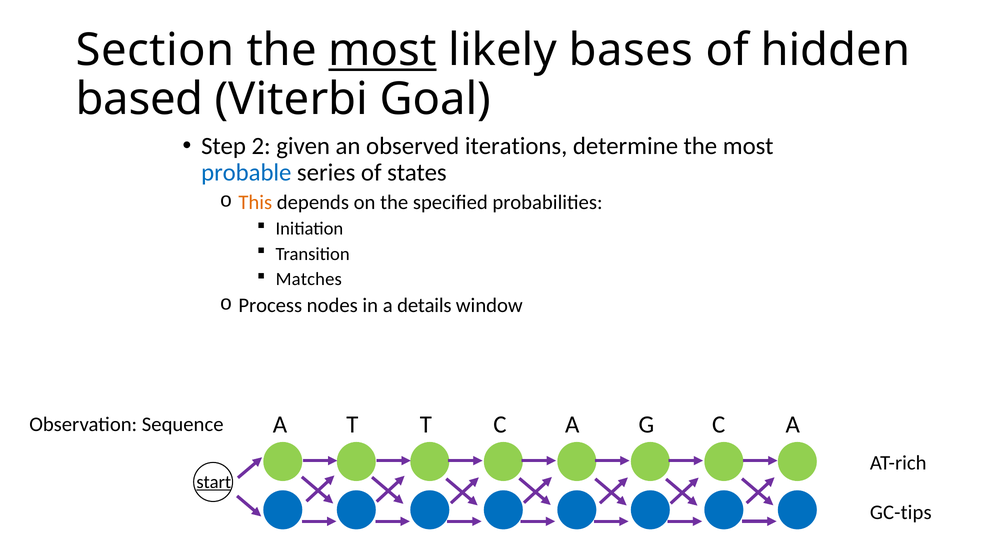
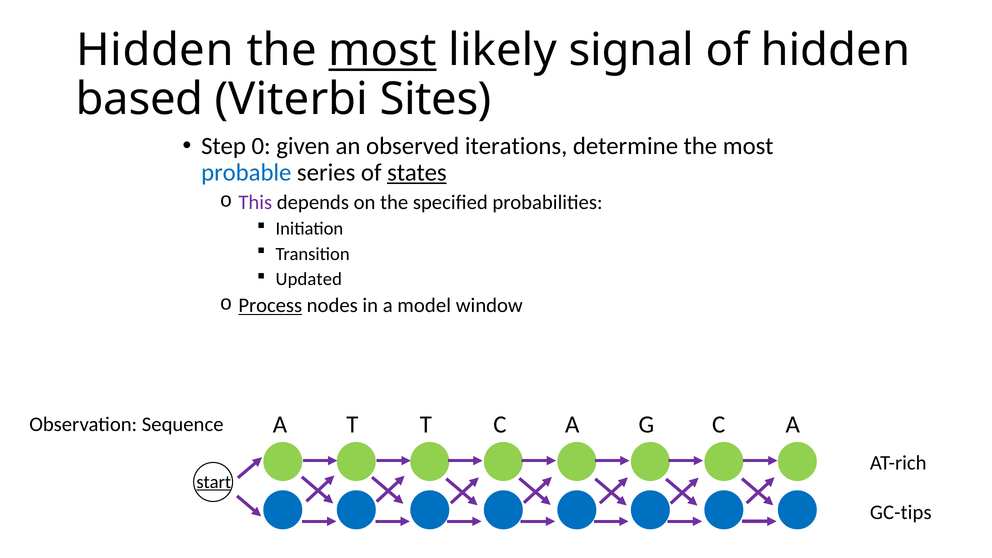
Section at (155, 50): Section -> Hidden
bases: bases -> signal
Goal: Goal -> Sites
2: 2 -> 0
states underline: none -> present
This colour: orange -> purple
Matches: Matches -> Updated
Process underline: none -> present
details: details -> model
